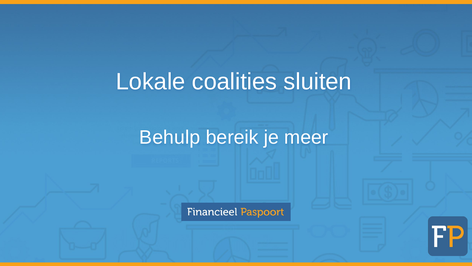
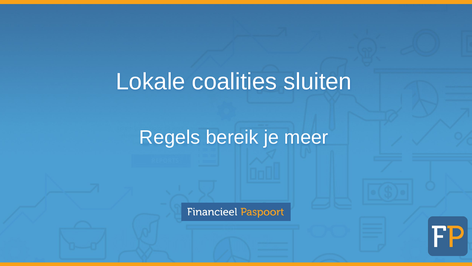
Behulp: Behulp -> Regels
